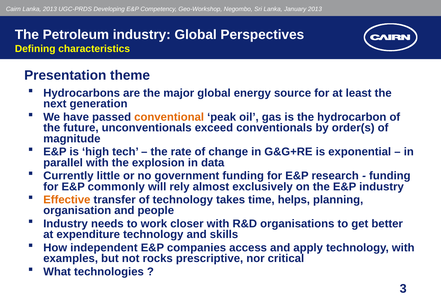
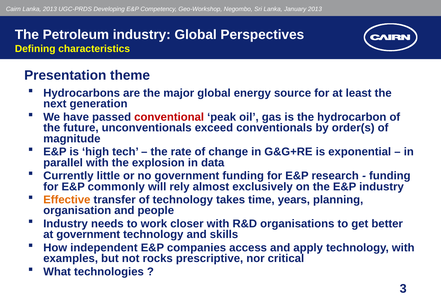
conventional colour: orange -> red
helps: helps -> years
at expenditure: expenditure -> government
